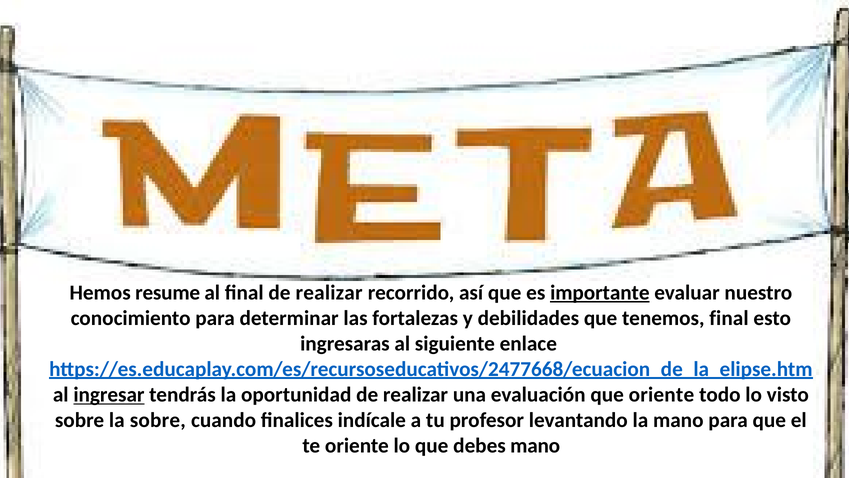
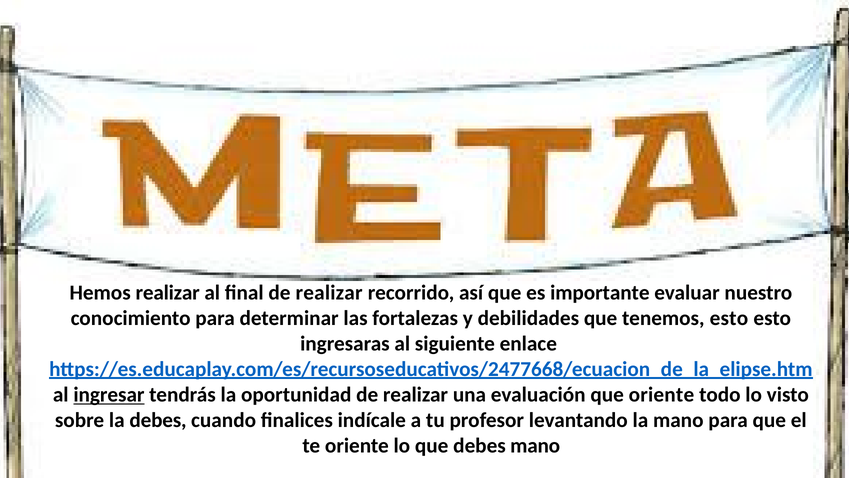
Hemos resume: resume -> realizar
importante underline: present -> none
tenemos final: final -> esto
la sobre: sobre -> debes
